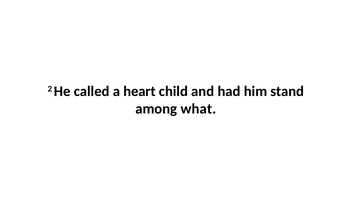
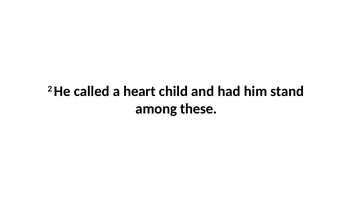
what: what -> these
